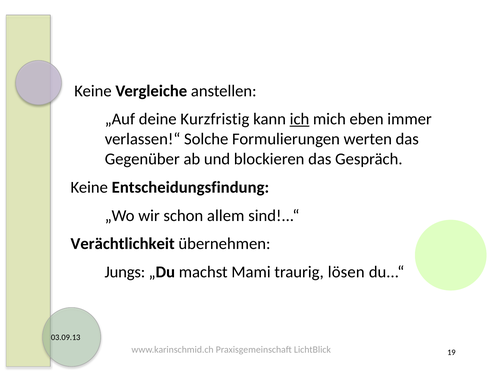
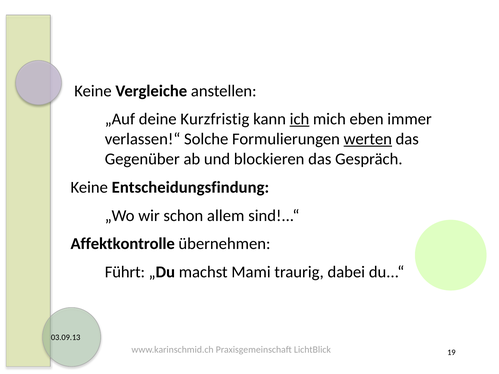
werten underline: none -> present
Verächtlichkeit: Verächtlichkeit -> Affektkontrolle
Jungs: Jungs -> Führt
lösen: lösen -> dabei
